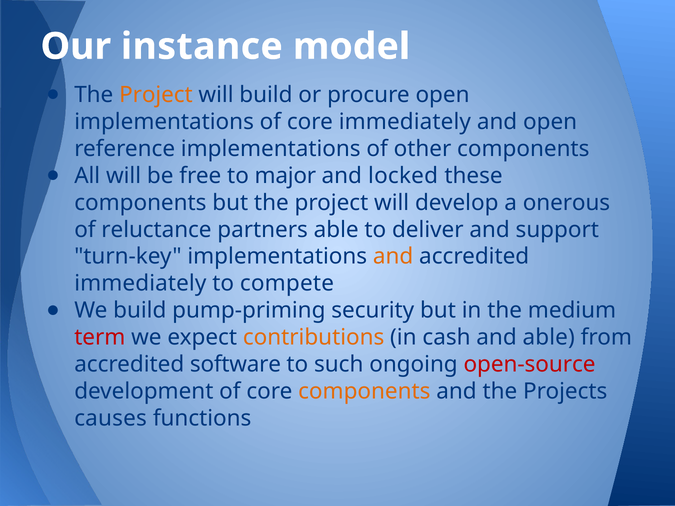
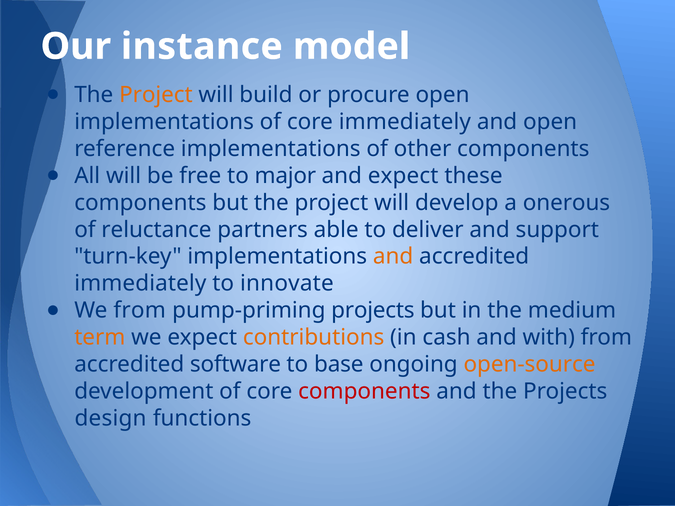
and locked: locked -> expect
compete: compete -> innovate
We build: build -> from
pump-priming security: security -> projects
term colour: red -> orange
and able: able -> with
such: such -> base
open-source colour: red -> orange
components at (364, 392) colour: orange -> red
causes: causes -> design
